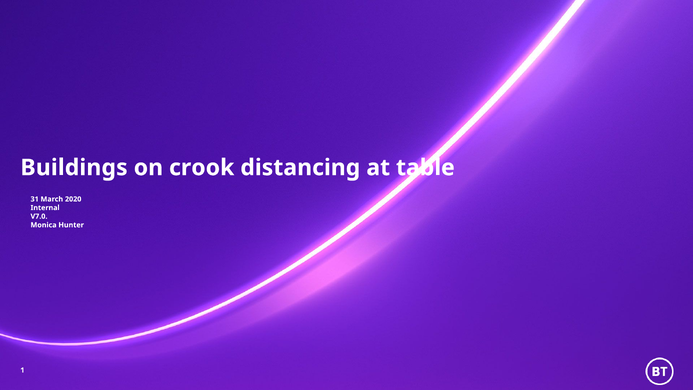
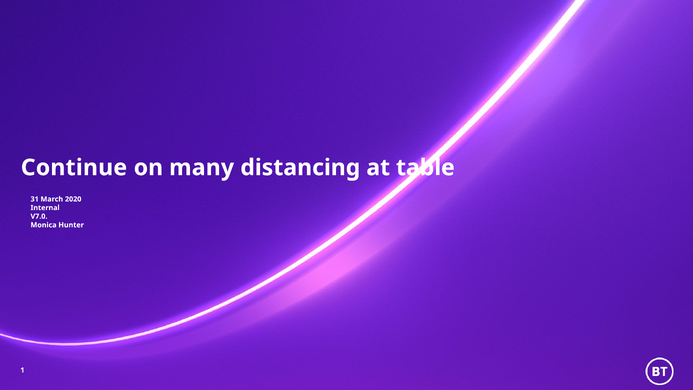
Buildings: Buildings -> Continue
crook: crook -> many
